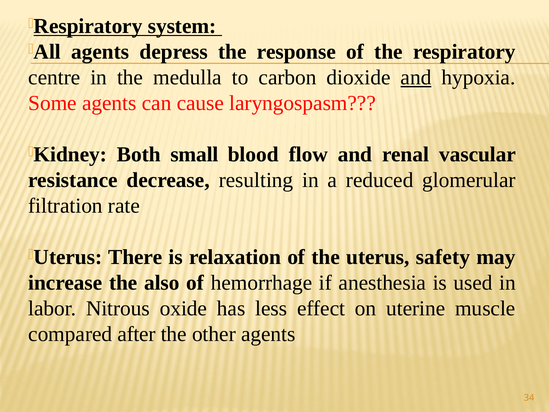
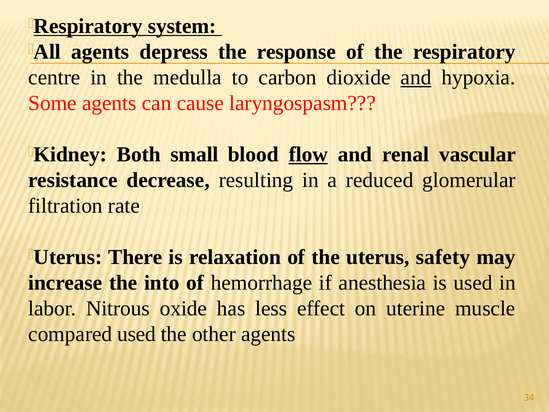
flow underline: none -> present
also: also -> into
compared after: after -> used
